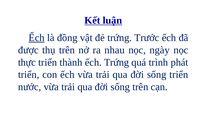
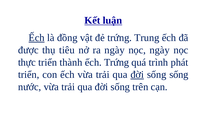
Trước: Trước -> Trung
thụ trên: trên -> tiêu
ra nhau: nhau -> ngày
đời at (137, 74) underline: none -> present
sống triển: triển -> sống
